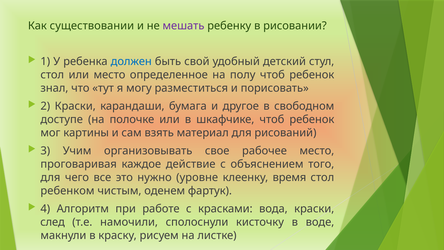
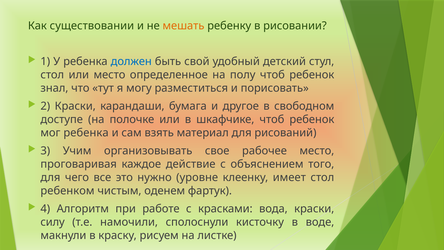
мешать colour: purple -> orange
мог картины: картины -> ребенка
время: время -> имеет
след: след -> силу
